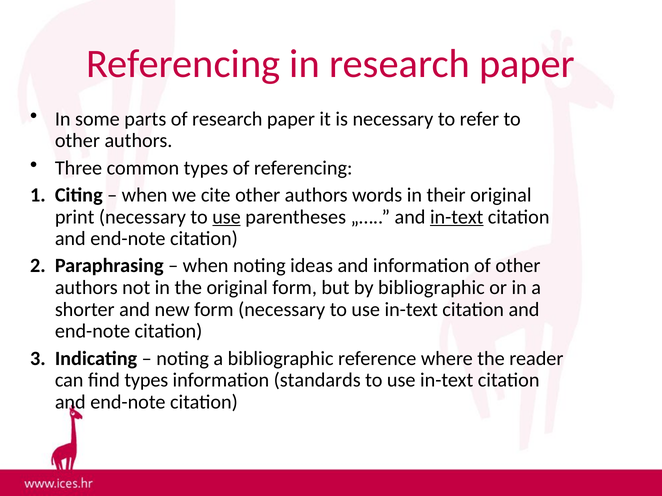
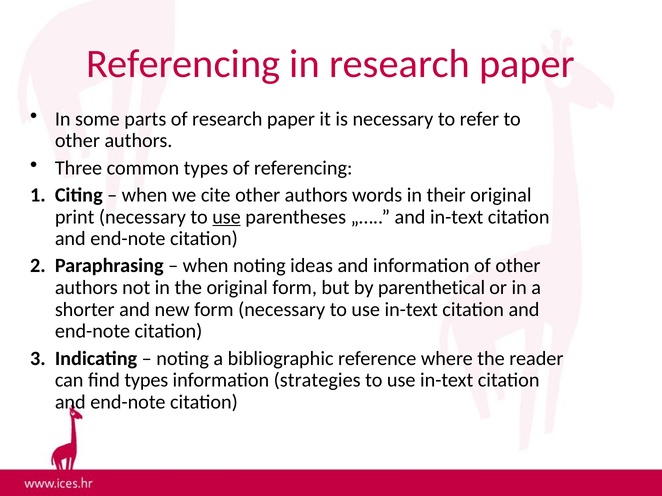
in-text at (457, 217) underline: present -> none
by bibliographic: bibliographic -> parenthetical
standards: standards -> strategies
